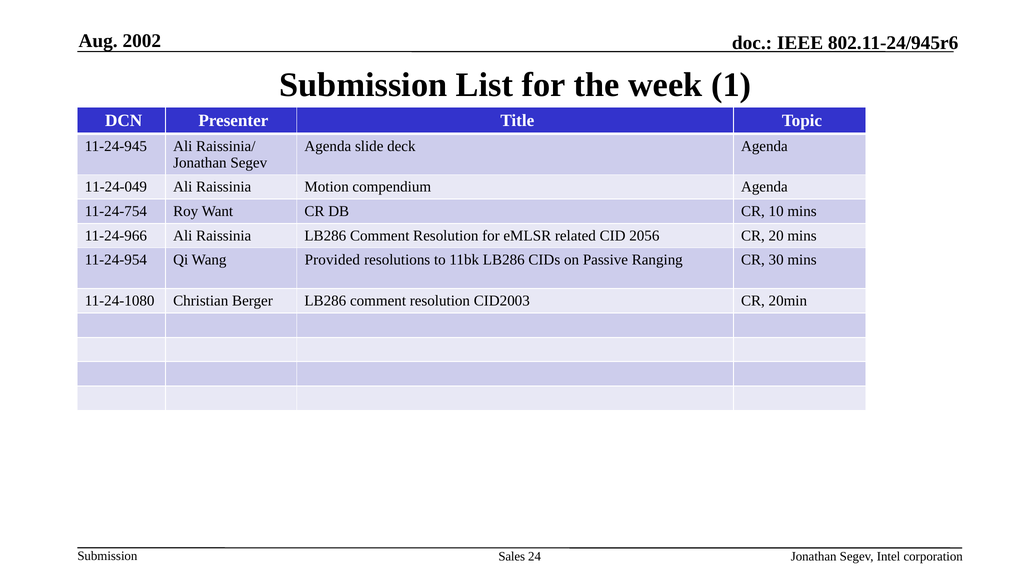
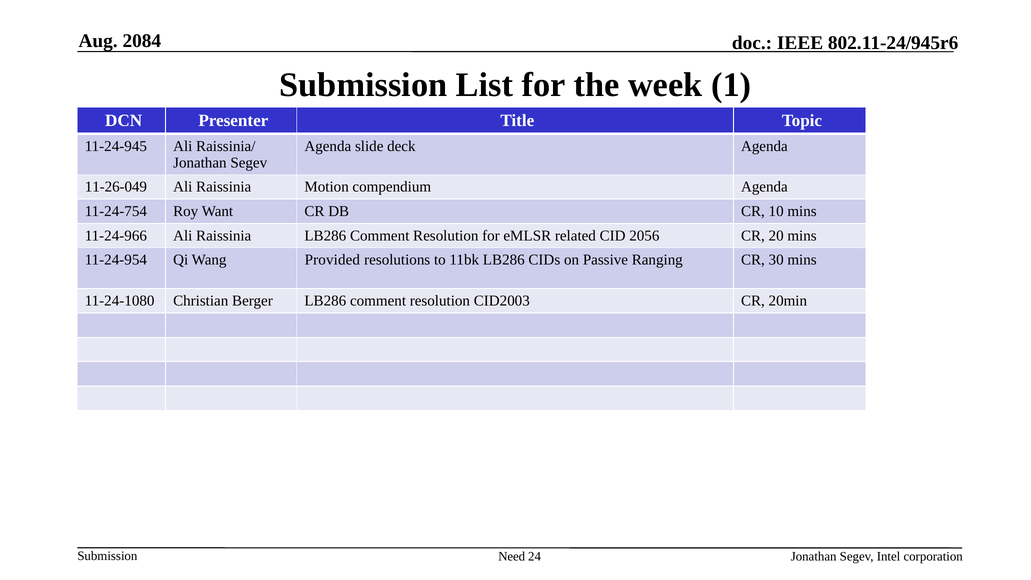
2002: 2002 -> 2084
11-24-049: 11-24-049 -> 11-26-049
Sales: Sales -> Need
